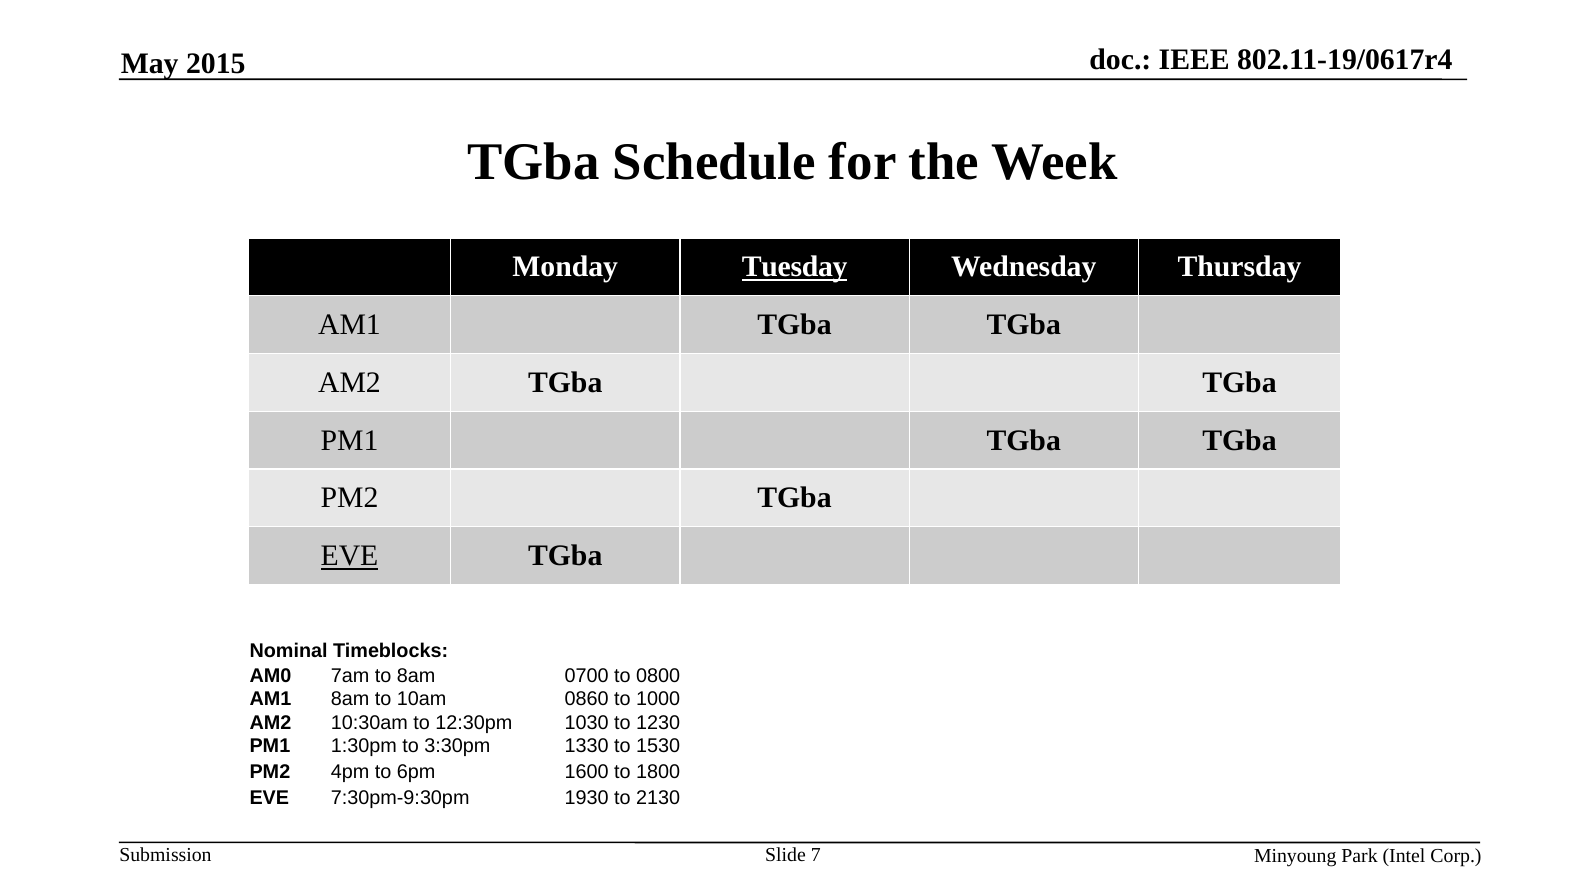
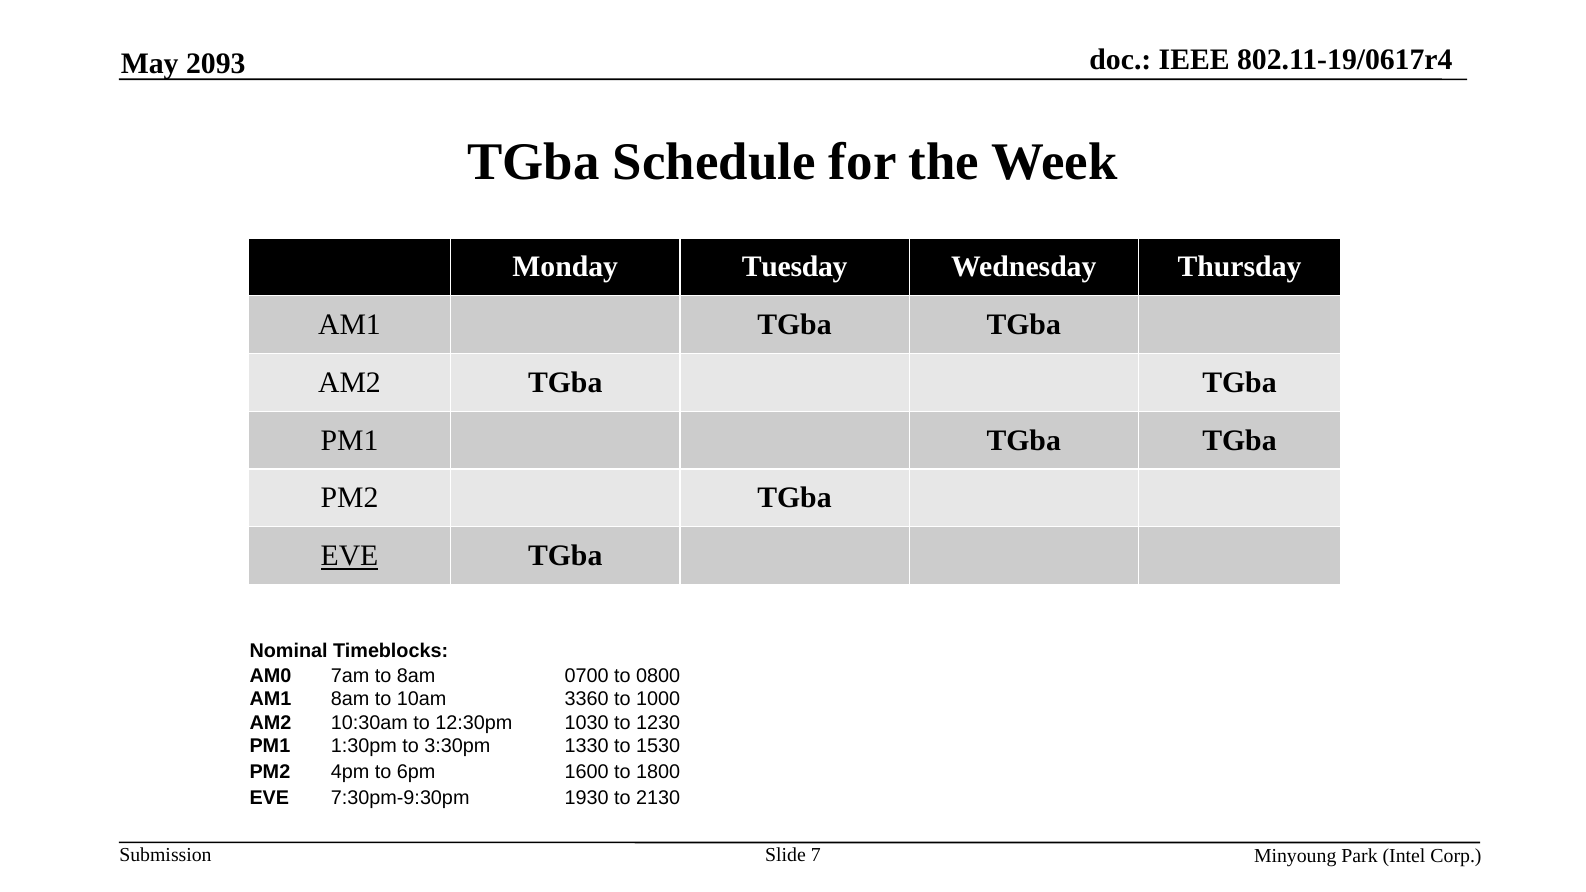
2015: 2015 -> 2093
Tuesday underline: present -> none
0860: 0860 -> 3360
